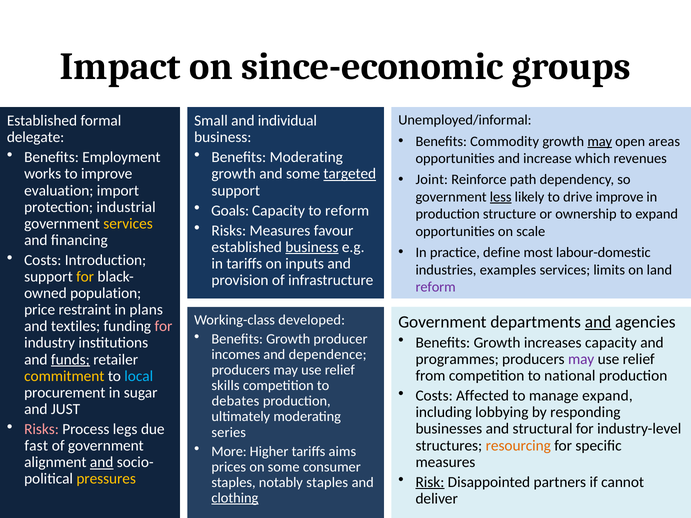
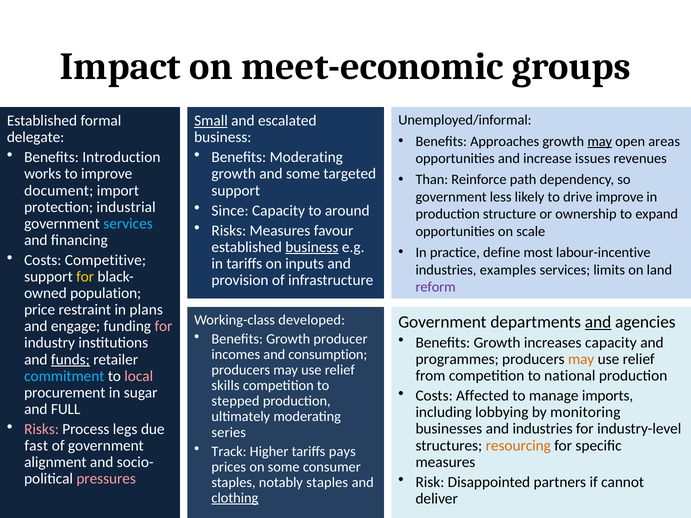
since-economic: since-economic -> meet-economic
Small underline: none -> present
individual: individual -> escalated
Commodity: Commodity -> Approaches
Employment: Employment -> Introduction
which: which -> issues
targeted underline: present -> none
Joint: Joint -> Than
evaluation: evaluation -> document
less underline: present -> none
Goals: Goals -> Since
to reform: reform -> around
services at (128, 224) colour: yellow -> light blue
labour-domestic: labour-domestic -> labour-incentive
Introduction: Introduction -> Competitive
textiles: textiles -> engage
dependence: dependence -> consumption
may at (581, 359) colour: purple -> orange
commitment colour: yellow -> light blue
local colour: light blue -> pink
manage expand: expand -> imports
debates: debates -> stepped
JUST: JUST -> FULL
responding: responding -> monitoring
and structural: structural -> industries
More: More -> Track
aims: aims -> pays
and at (102, 463) underline: present -> none
Risk underline: present -> none
pressures colour: yellow -> pink
